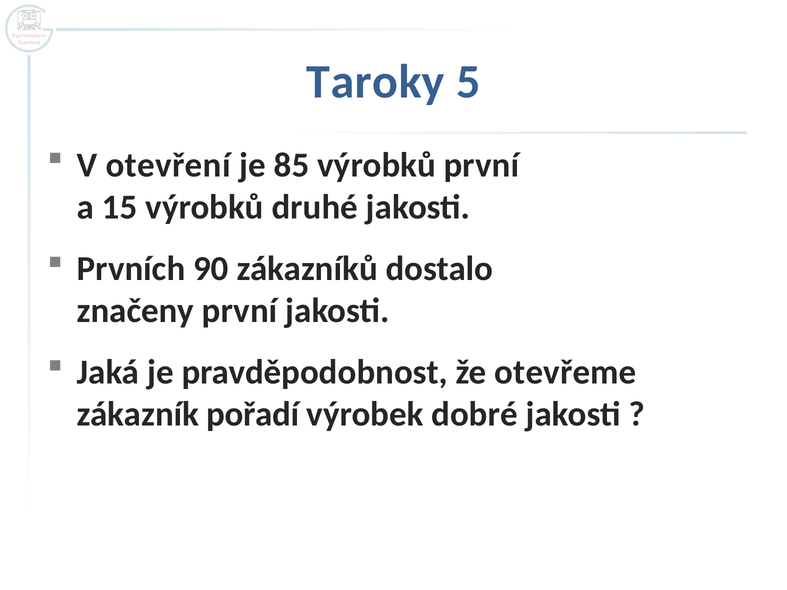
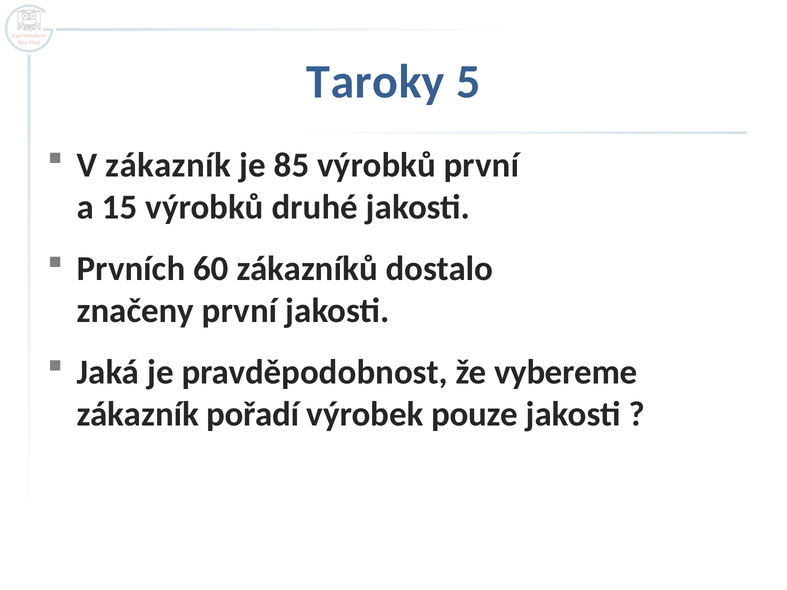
V otevření: otevření -> zákazník
90: 90 -> 60
otevřeme: otevřeme -> vybereme
dobré: dobré -> pouze
